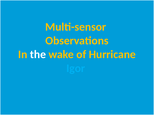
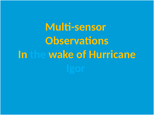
the colour: white -> light blue
